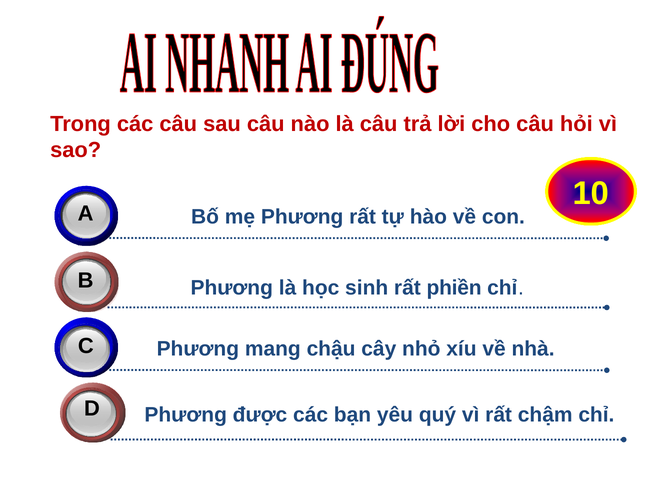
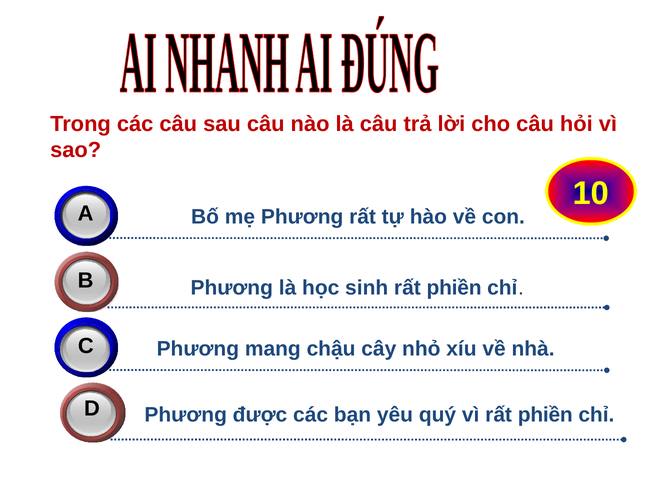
vì rất chậm: chậm -> phiền
